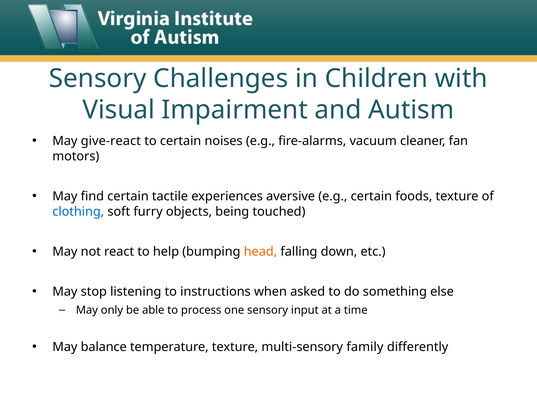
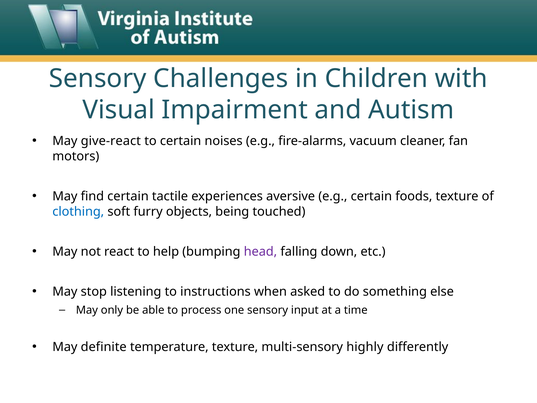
head colour: orange -> purple
balance: balance -> definite
family: family -> highly
